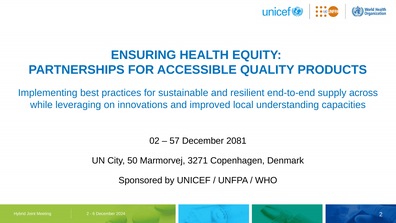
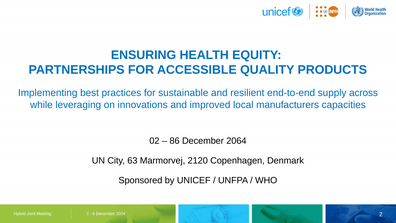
understanding: understanding -> manufacturers
57: 57 -> 86
2081: 2081 -> 2064
50: 50 -> 63
3271: 3271 -> 2120
